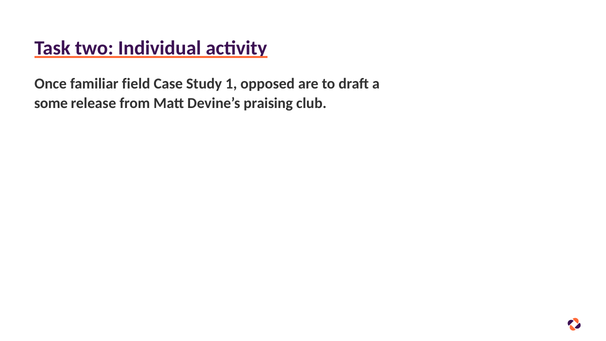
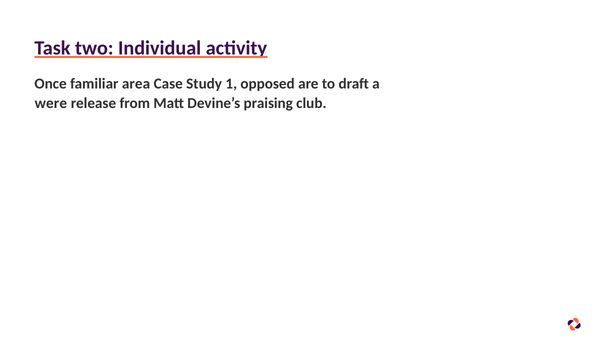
field: field -> area
some: some -> were
